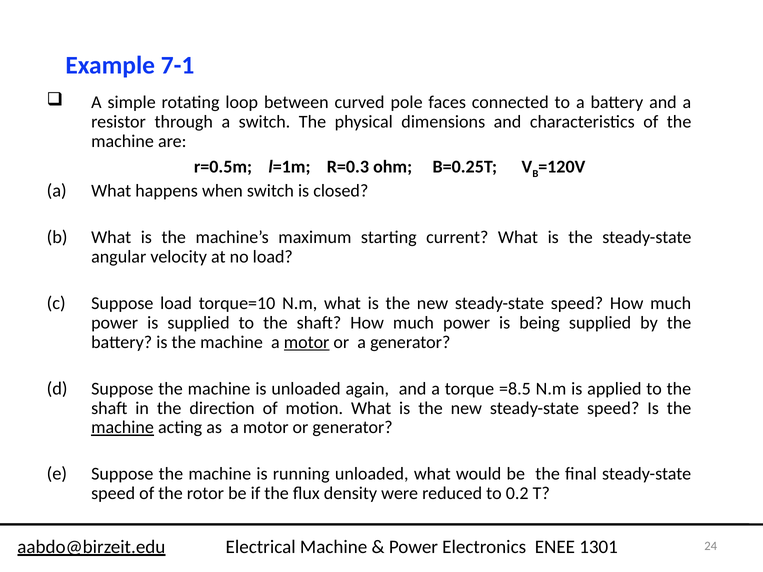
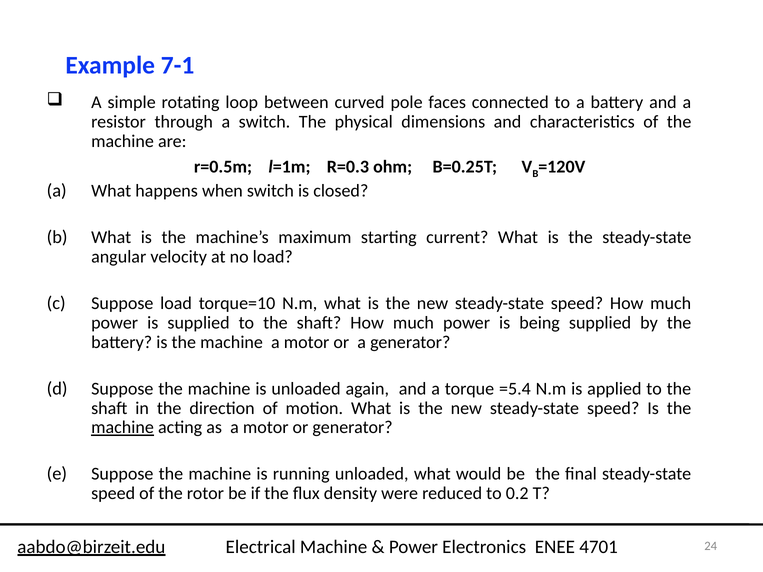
motor at (307, 342) underline: present -> none
=8.5: =8.5 -> =5.4
1301: 1301 -> 4701
